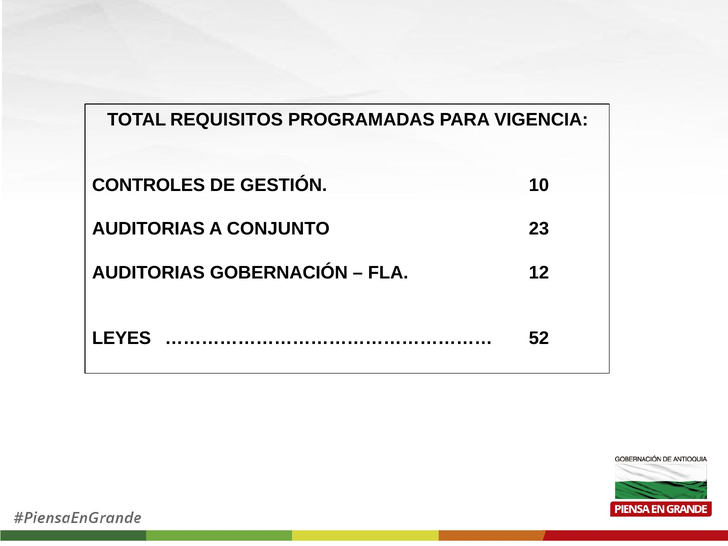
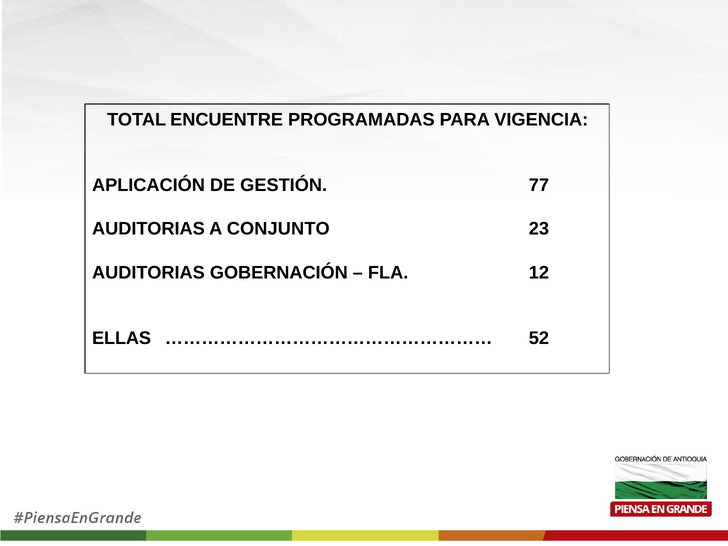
REQUISITOS: REQUISITOS -> ENCUENTRE
CONTROLES: CONTROLES -> APLICACIÓN
10: 10 -> 77
LEYES: LEYES -> ELLAS
